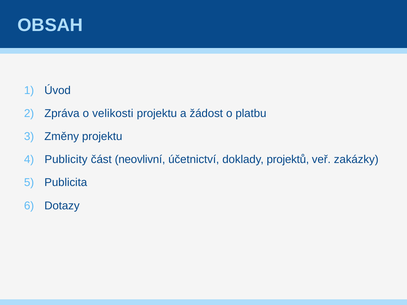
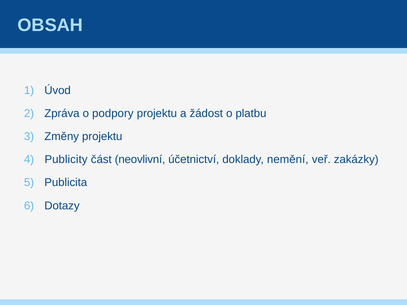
velikosti: velikosti -> podpory
projektů: projektů -> nemění
